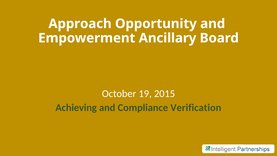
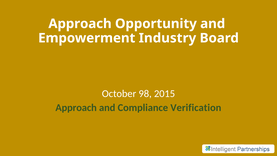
Ancillary: Ancillary -> Industry
19: 19 -> 98
Achieving at (76, 108): Achieving -> Approach
